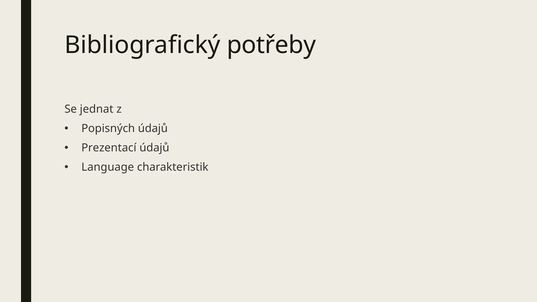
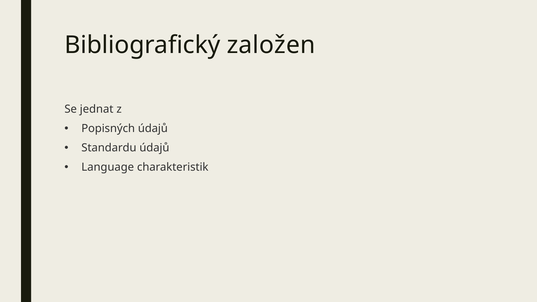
potřeby: potřeby -> založen
Prezentací: Prezentací -> Standardu
